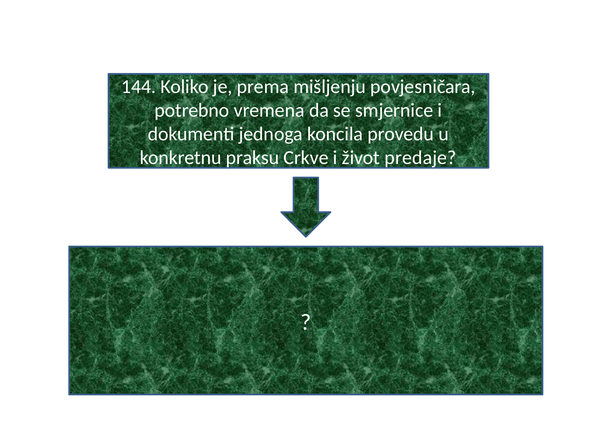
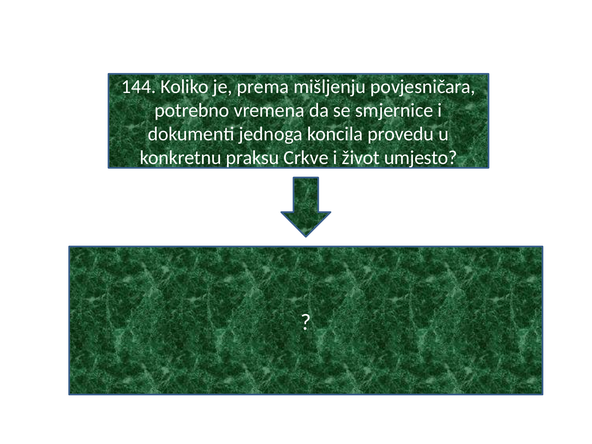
predaje: predaje -> umjesto
